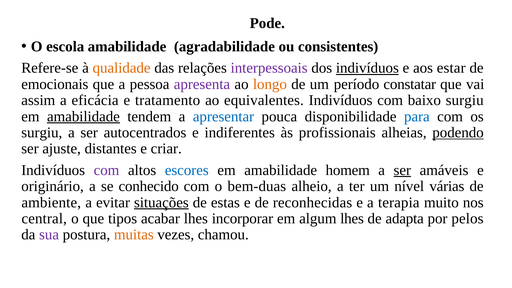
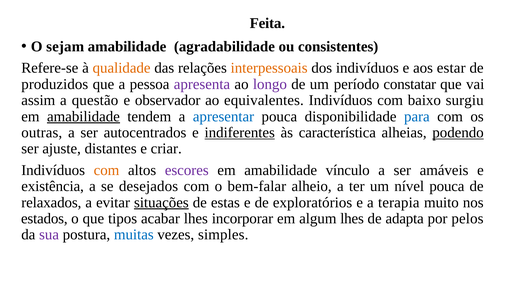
Pode: Pode -> Feita
escola: escola -> sejam
interpessoais colour: purple -> orange
indivíduos at (367, 68) underline: present -> none
emocionais: emocionais -> produzidos
longo colour: orange -> purple
eficácia: eficácia -> questão
tratamento: tratamento -> observador
surgiu at (42, 133): surgiu -> outras
indiferentes underline: none -> present
profissionais: profissionais -> característica
com at (107, 170) colour: purple -> orange
escores colour: blue -> purple
homem: homem -> vínculo
ser at (402, 170) underline: present -> none
originário: originário -> existência
conhecido: conhecido -> desejados
bem-duas: bem-duas -> bem-falar
nível várias: várias -> pouca
ambiente: ambiente -> relaxados
reconhecidas: reconhecidas -> exploratórios
central: central -> estados
muitas colour: orange -> blue
chamou: chamou -> simples
